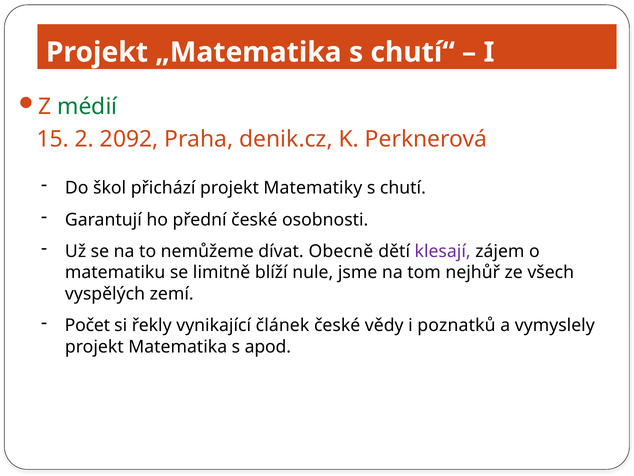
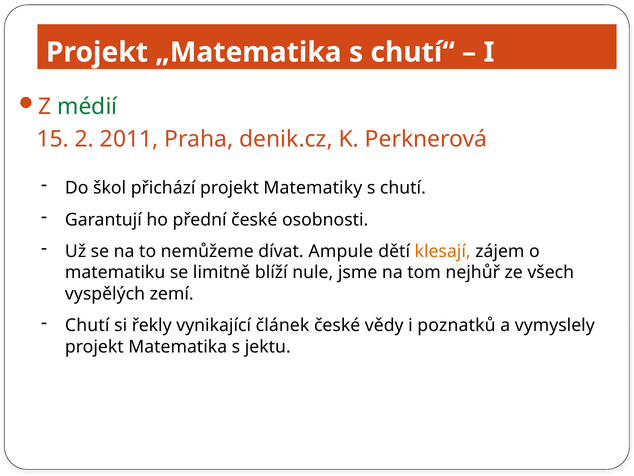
2092: 2092 -> 2011
Obecně: Obecně -> Ampule
klesají colour: purple -> orange
Počet at (87, 325): Počet -> Chutí
apod: apod -> jektu
